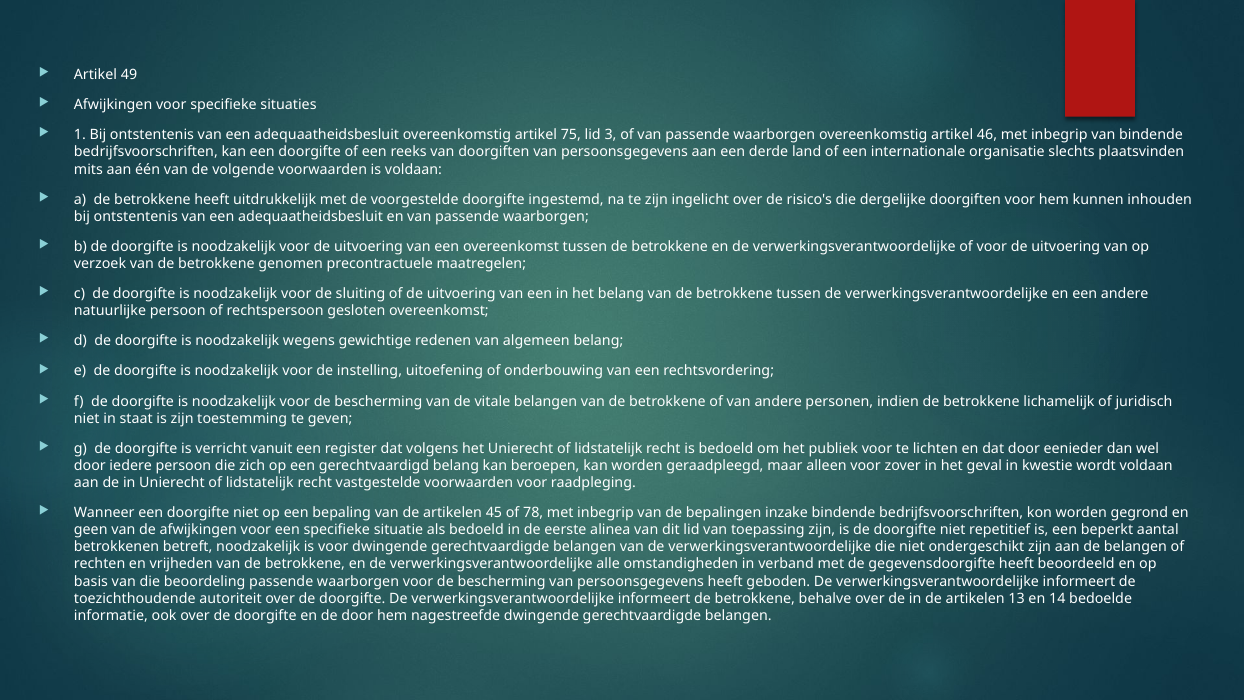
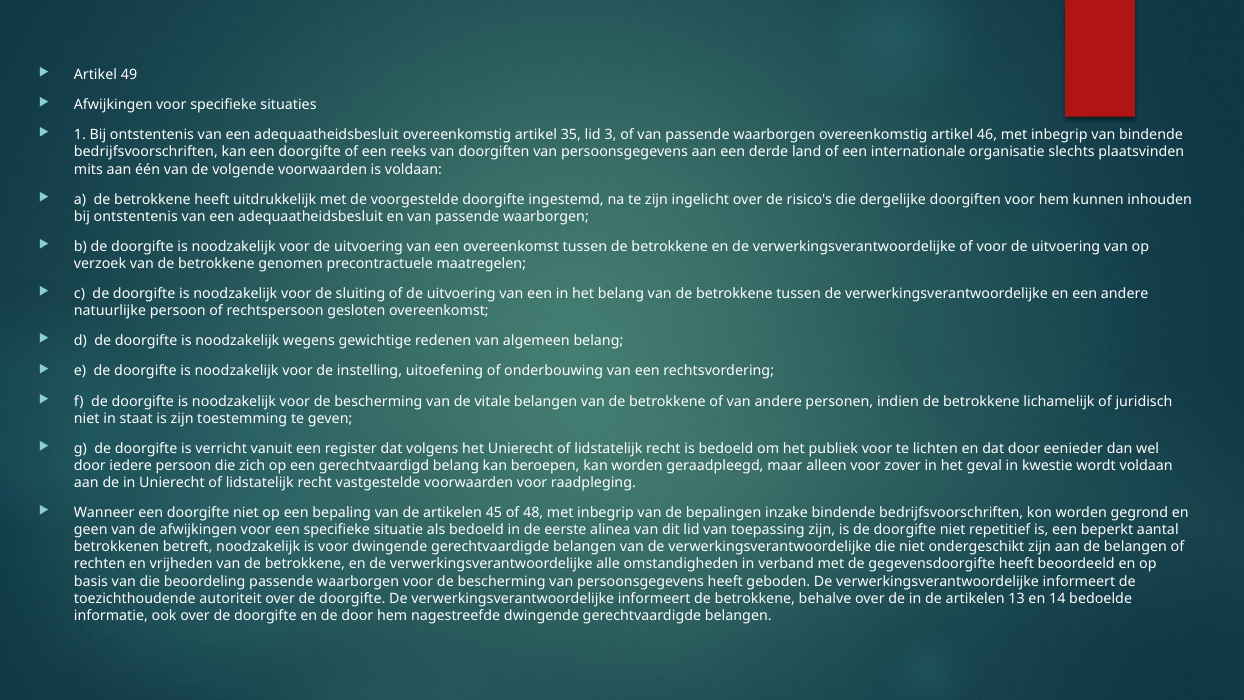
75: 75 -> 35
78: 78 -> 48
